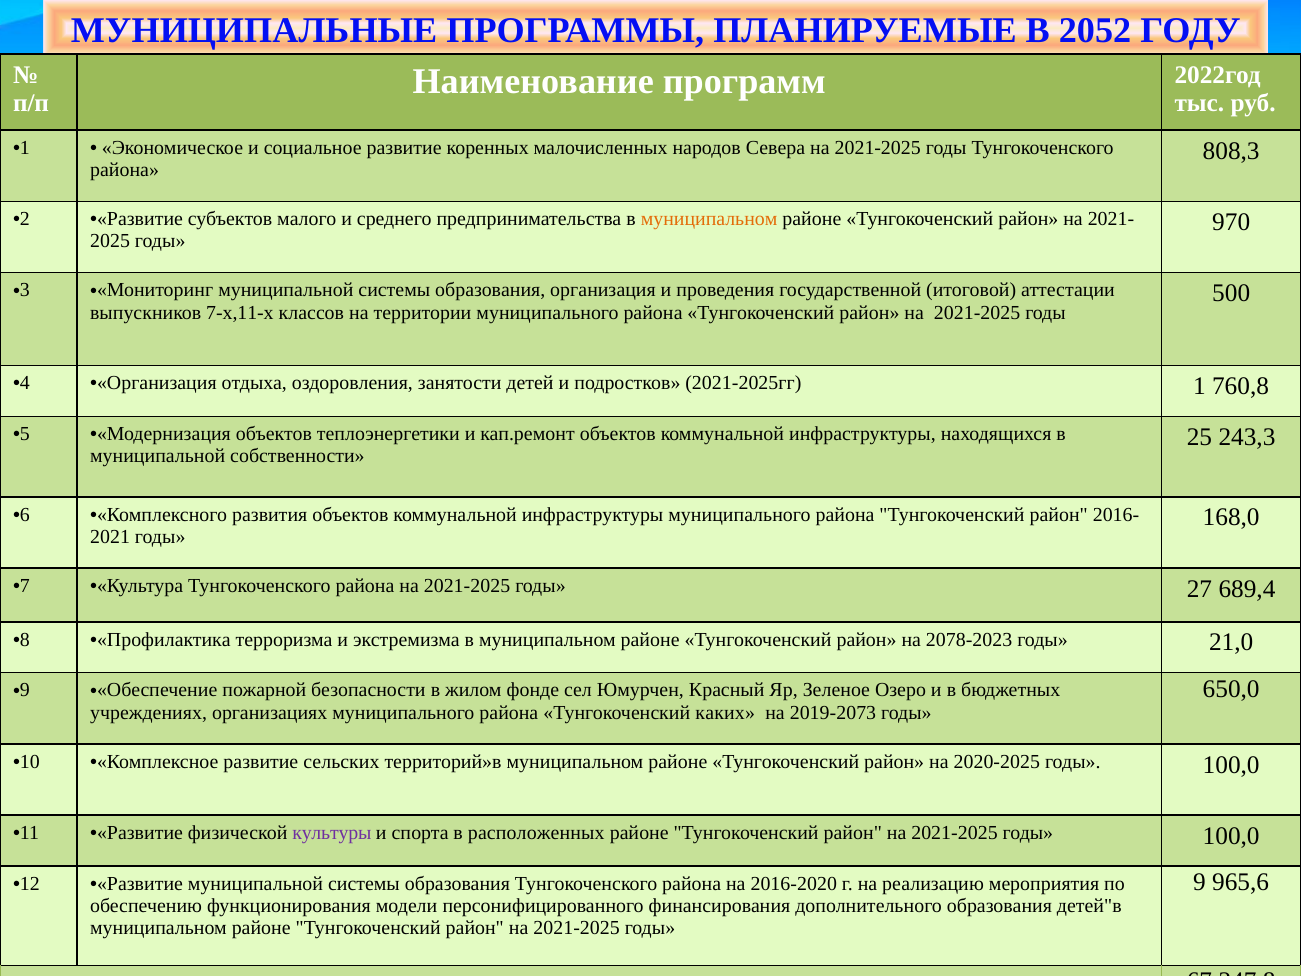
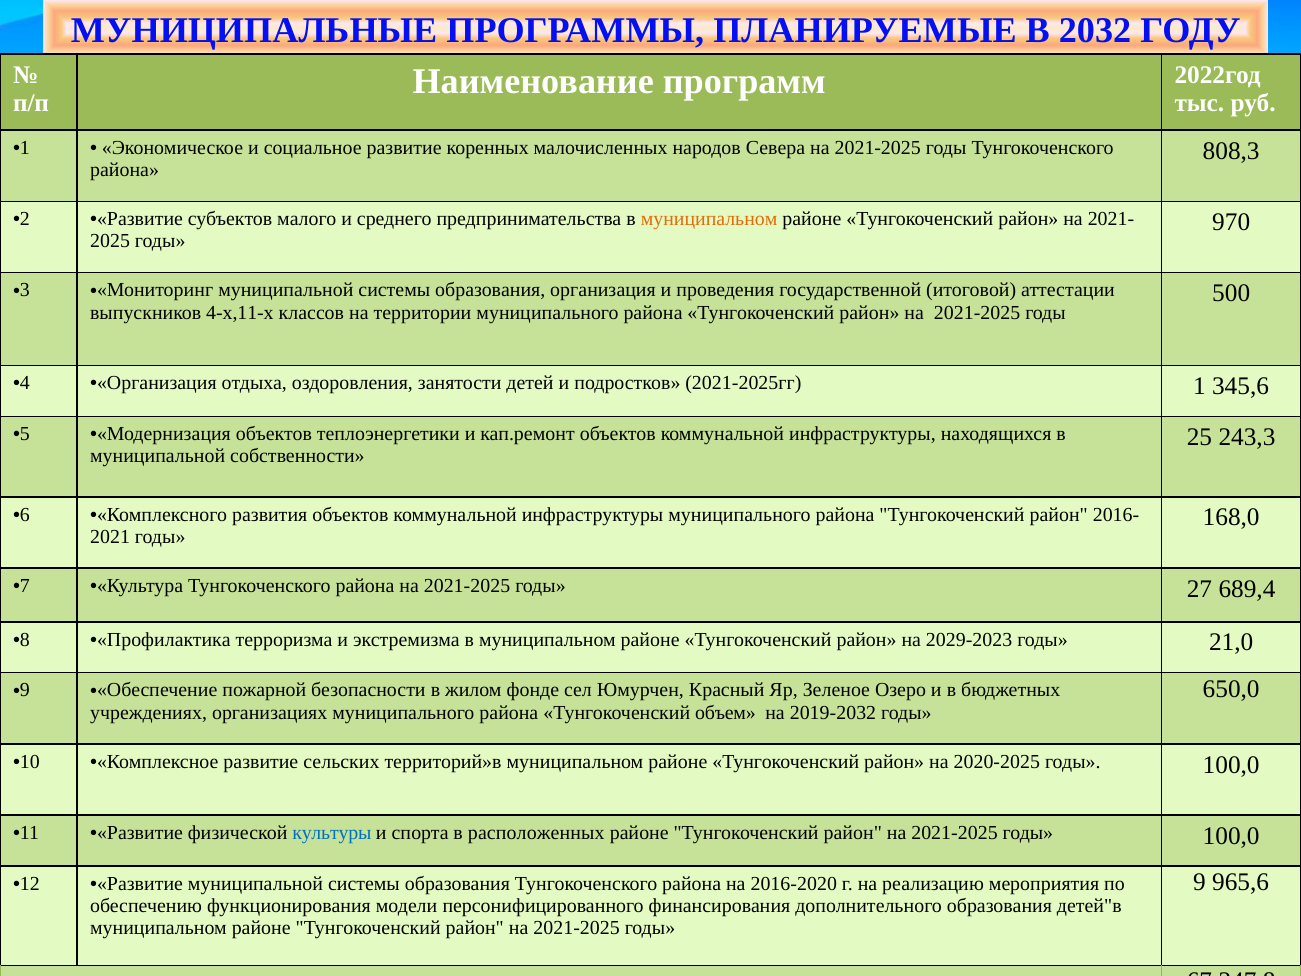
2052: 2052 -> 2032
7-х,11-х: 7-х,11-х -> 4-х,11-х
760,8: 760,8 -> 345,6
2078-2023: 2078-2023 -> 2029-2023
каких: каких -> объем
2019-2073: 2019-2073 -> 2019-2032
культуры colour: purple -> blue
